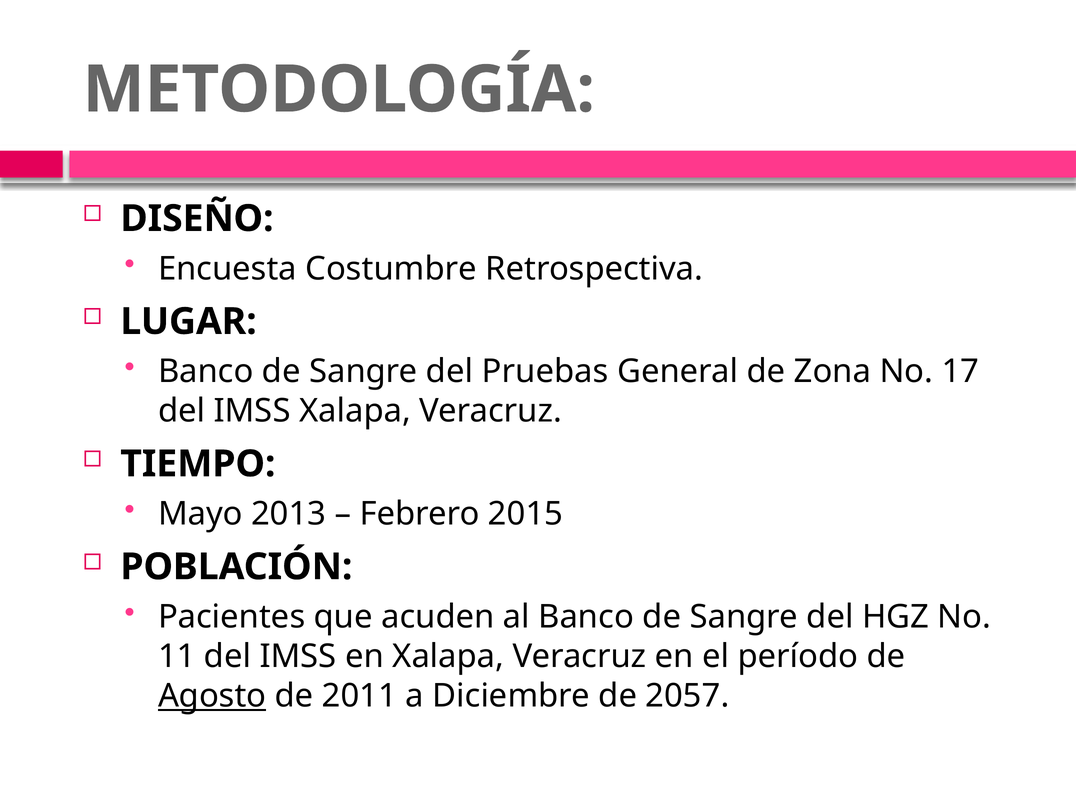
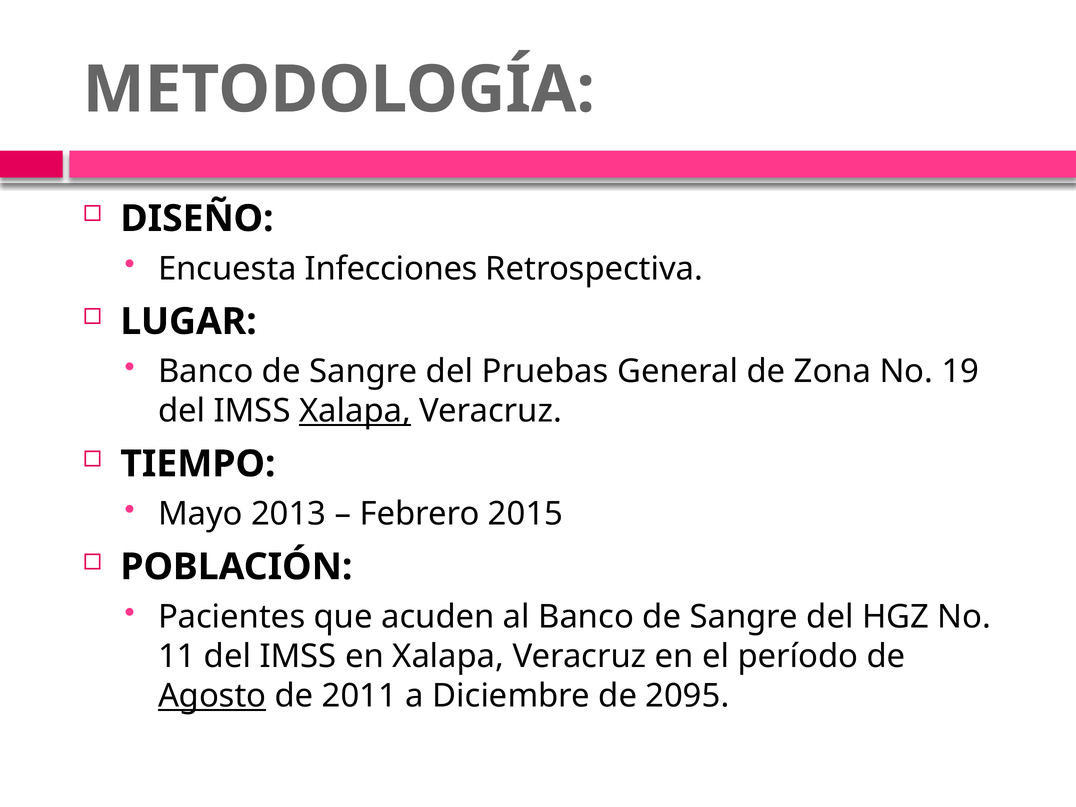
Costumbre: Costumbre -> Infecciones
17: 17 -> 19
Xalapa at (355, 411) underline: none -> present
2057: 2057 -> 2095
